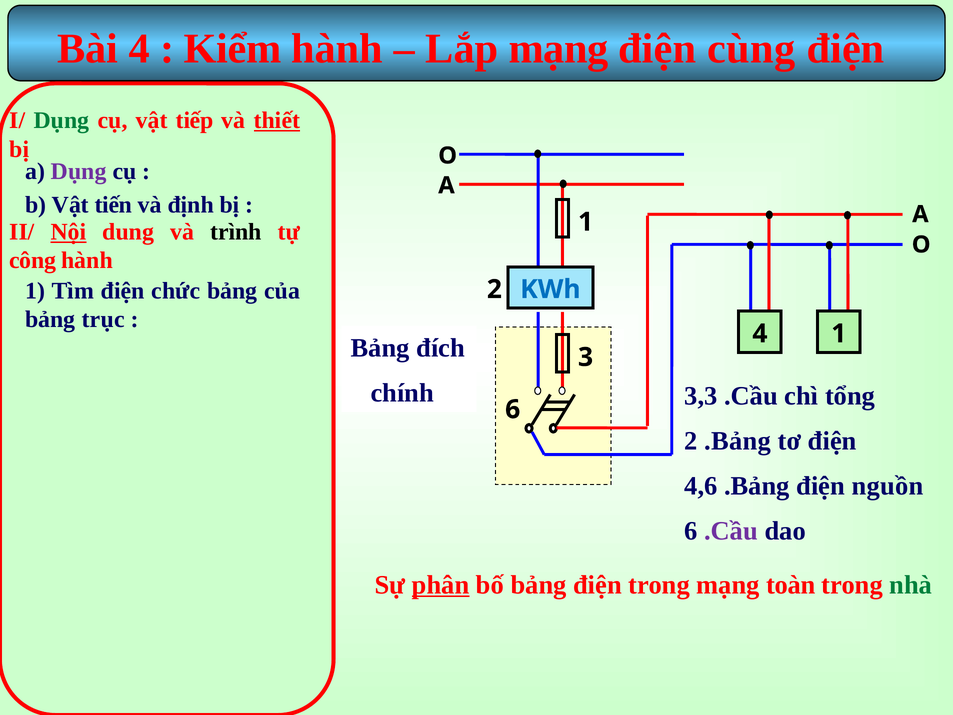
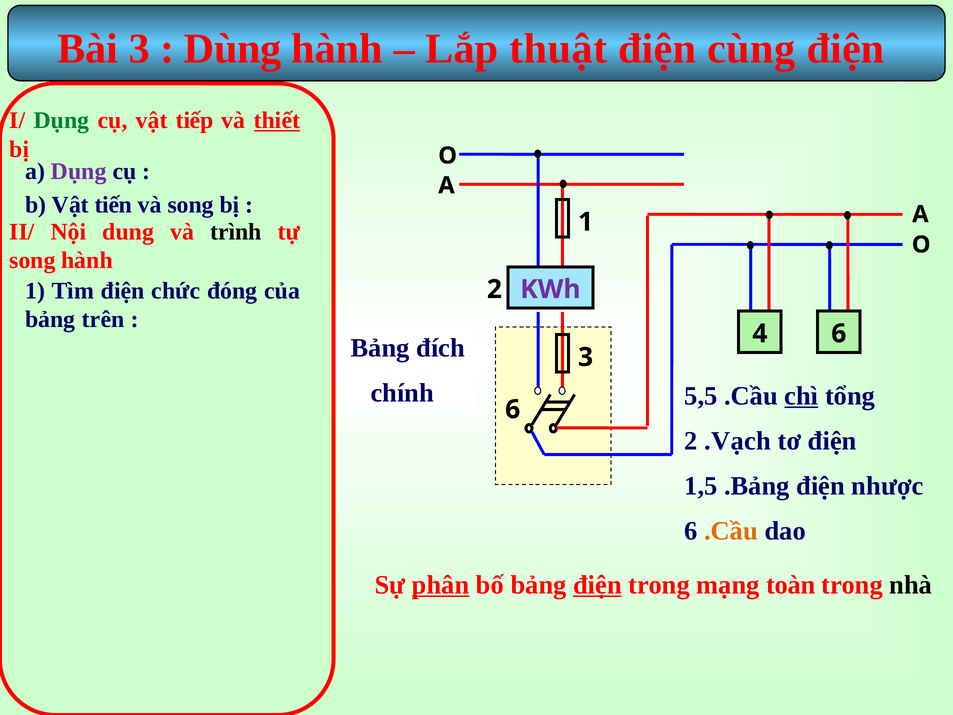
Bài 4: 4 -> 3
Kiểm: Kiểm -> Dùng
Lắp mạng: mạng -> thuật
và định: định -> song
Nội underline: present -> none
công at (32, 260): công -> song
chức bảng: bảng -> đóng
KWh colour: blue -> purple
trục: trục -> trên
4 1: 1 -> 6
3,3: 3,3 -> 5,5
chì underline: none -> present
2 .Bảng: .Bảng -> .Vạch
4,6: 4,6 -> 1,5
nguồn: nguồn -> nhược
.Cầu at (731, 531) colour: purple -> orange
điện at (597, 585) underline: none -> present
nhà colour: green -> black
